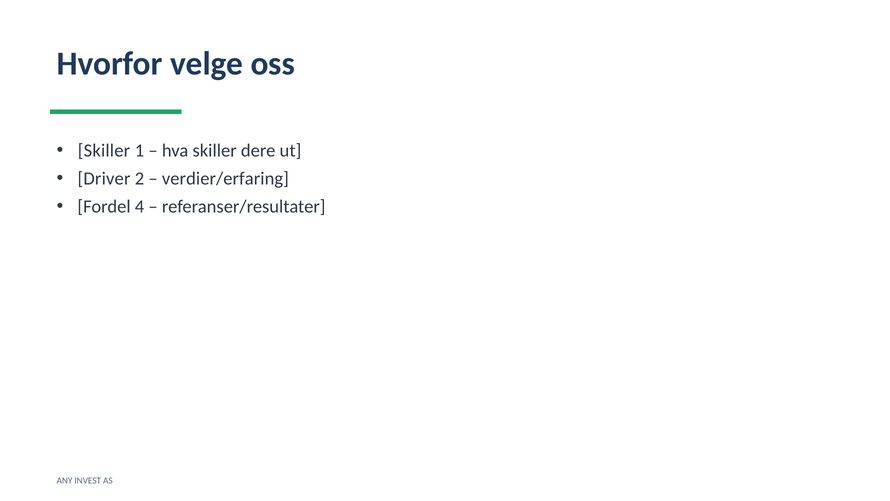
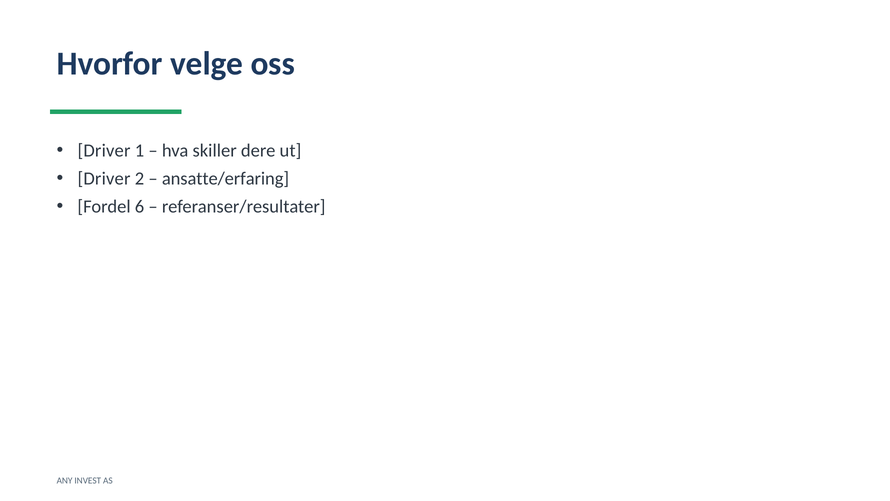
Skiller at (104, 151): Skiller -> Driver
verdier/erfaring: verdier/erfaring -> ansatte/erfaring
4: 4 -> 6
